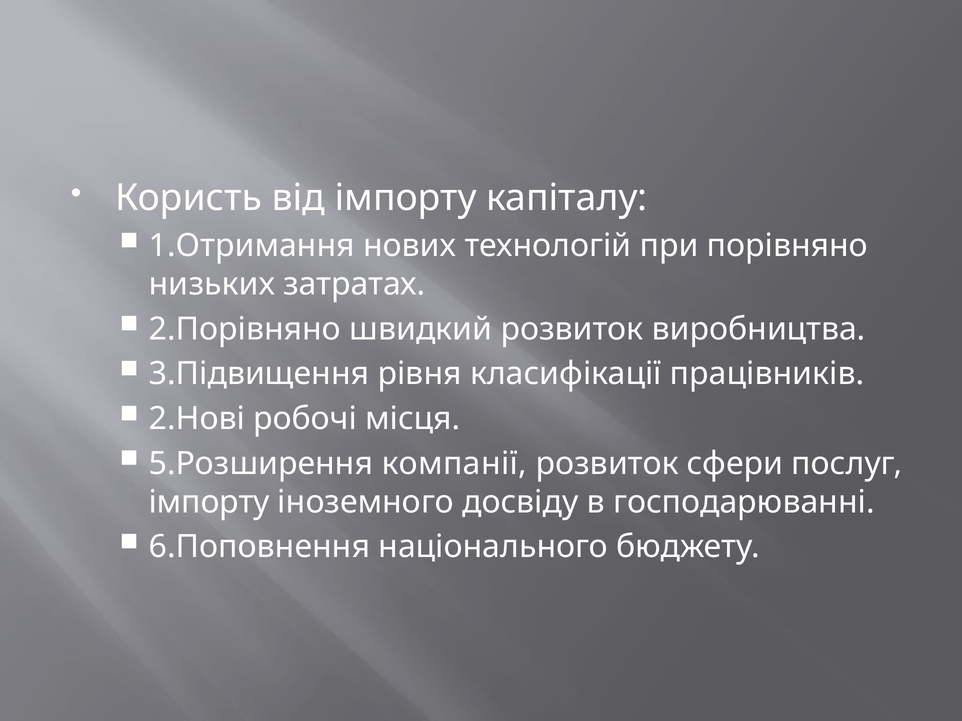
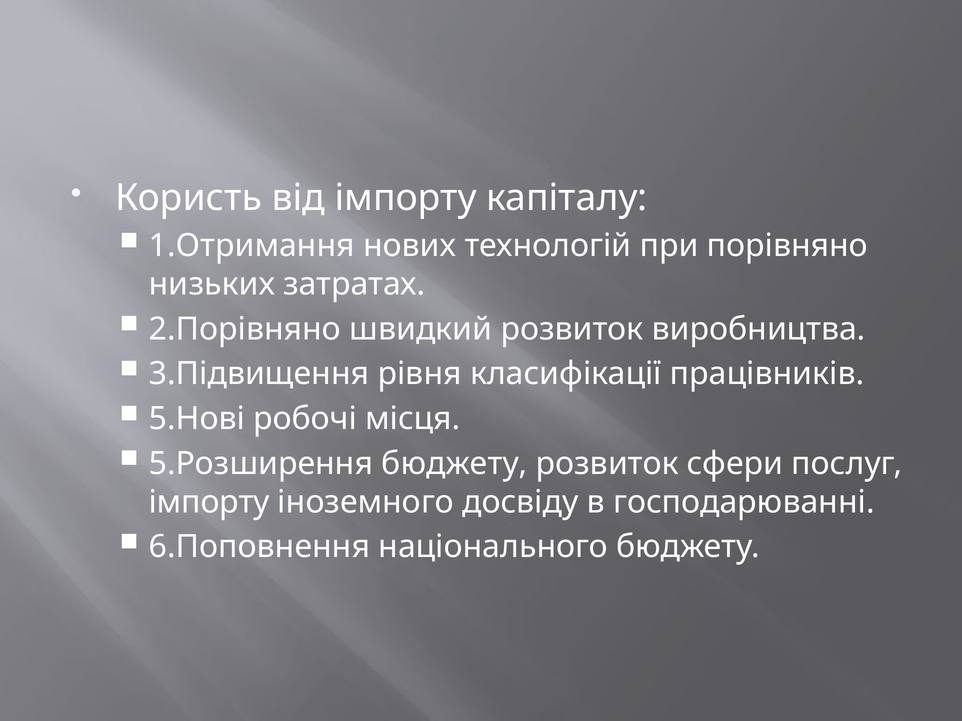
2.Нові: 2.Нові -> 5.Нові
5.Розширення компанії: компанії -> бюджету
